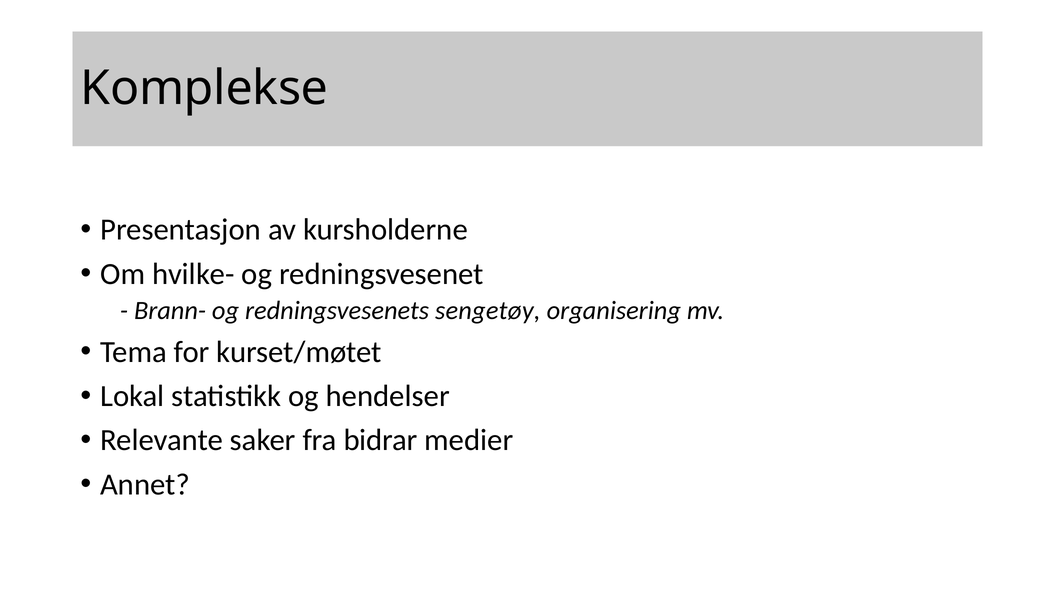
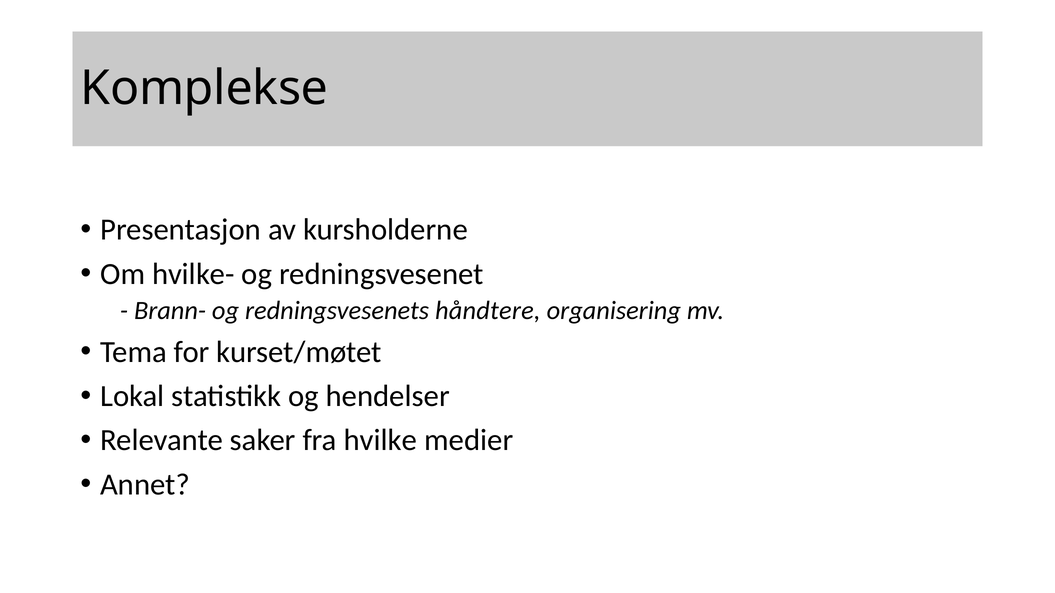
sengetøy: sengetøy -> håndtere
bidrar: bidrar -> hvilke
